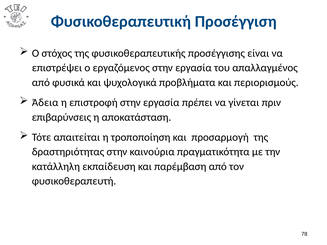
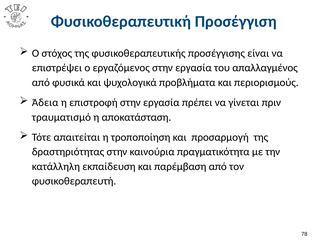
επιβαρύνσεις: επιβαρύνσεις -> τραυματισμό
